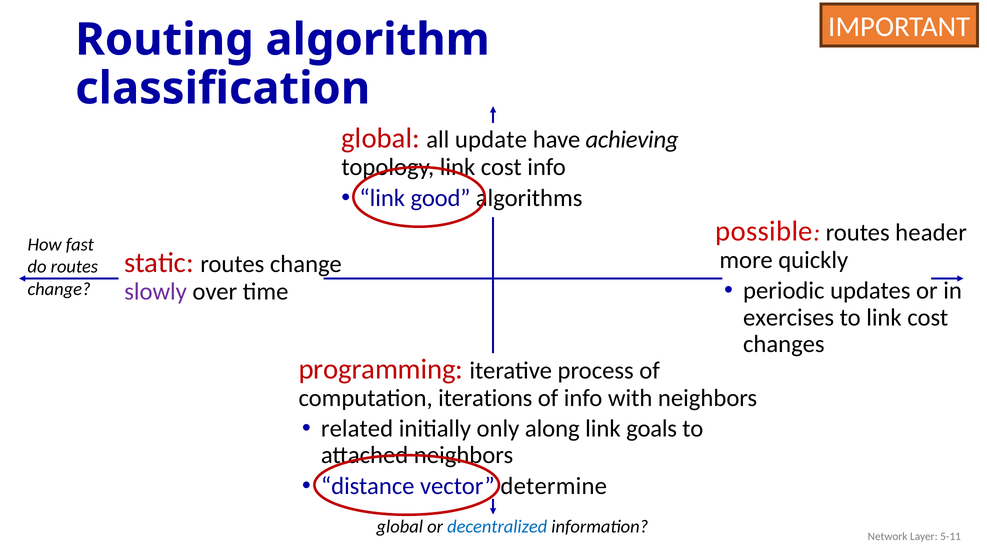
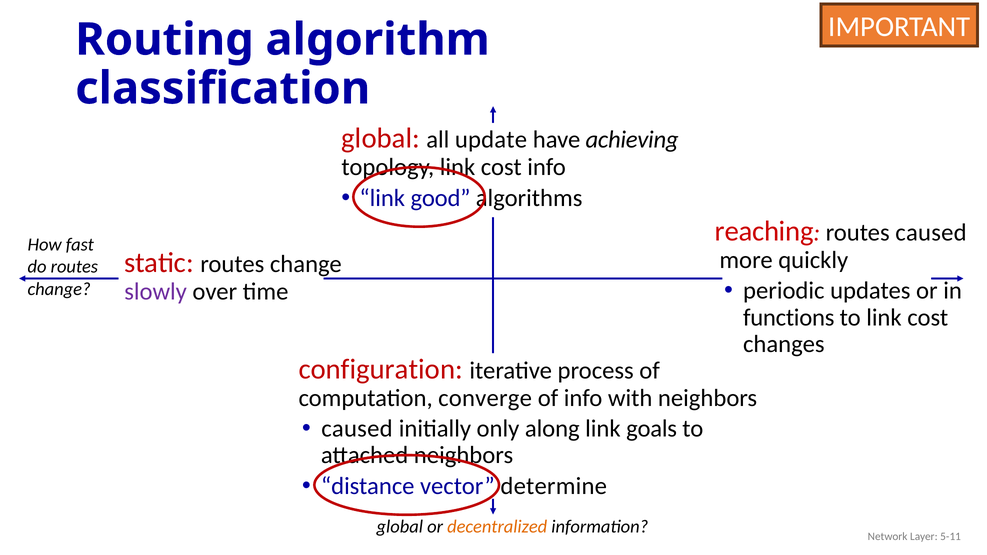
possible: possible -> reaching
routes header: header -> caused
exercises: exercises -> functions
programming: programming -> configuration
iterations: iterations -> converge
related at (357, 429): related -> caused
decentralized colour: blue -> orange
